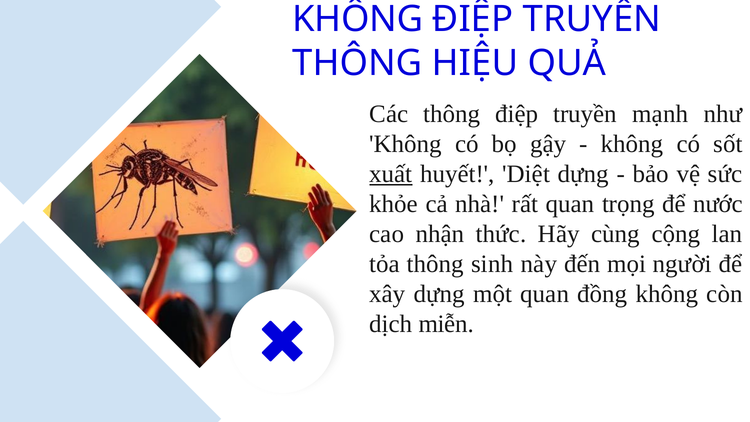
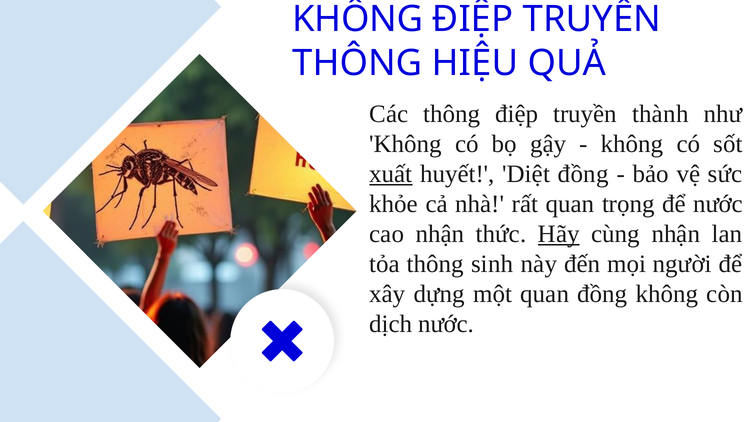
mạnh: mạnh -> thành
Diệt dựng: dựng -> đồng
Hãy underline: none -> present
cùng cộng: cộng -> nhận
dịch miễn: miễn -> nước
